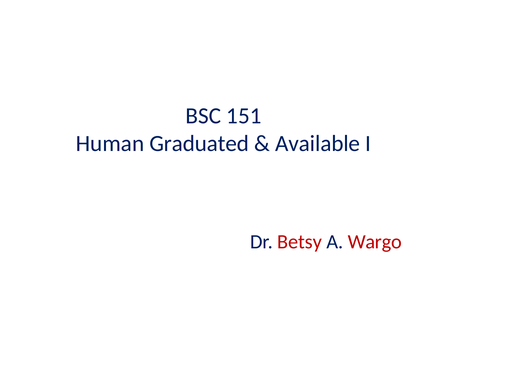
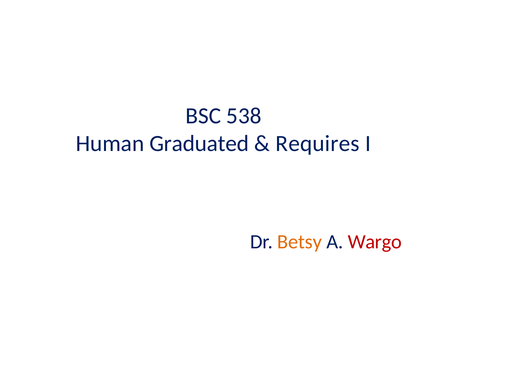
151: 151 -> 538
Available: Available -> Requires
Betsy colour: red -> orange
